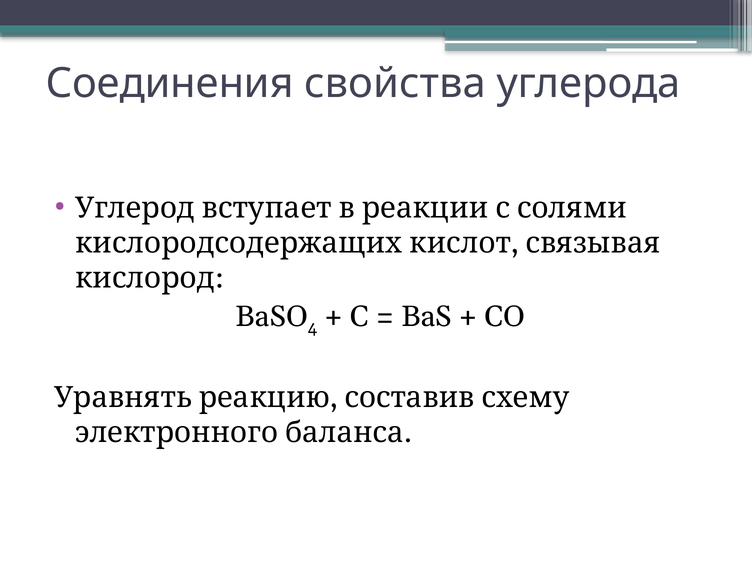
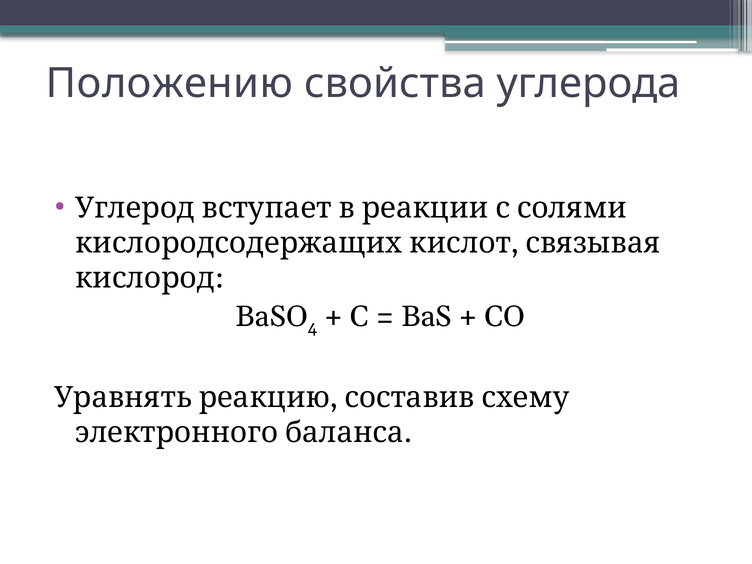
Соединения: Соединения -> Положению
